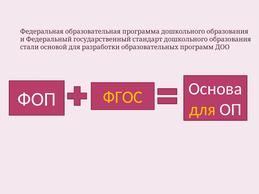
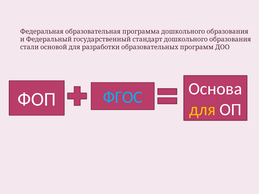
ФГОС colour: yellow -> light blue
